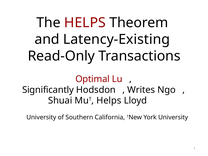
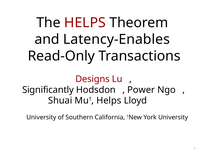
Latency-Existing: Latency-Existing -> Latency-Enables
Optimal: Optimal -> Designs
Writes: Writes -> Power
